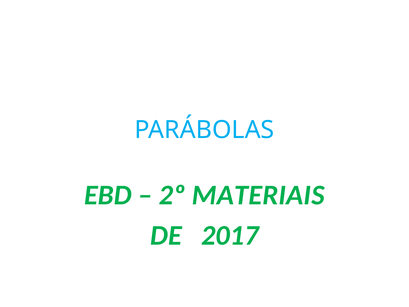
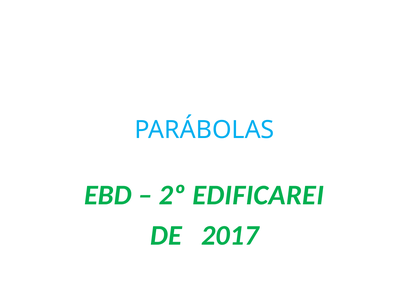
MATERIAIS: MATERIAIS -> EDIFICAREI
